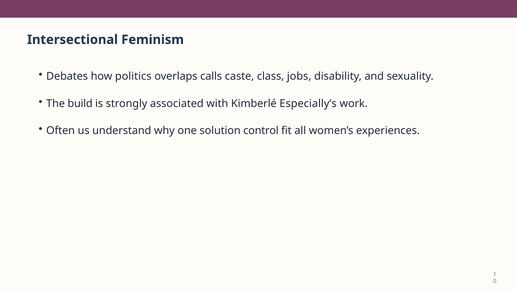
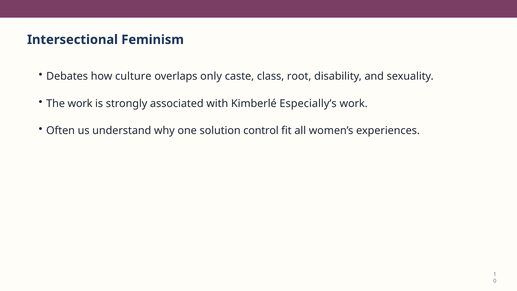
politics: politics -> culture
calls: calls -> only
jobs: jobs -> root
The build: build -> work
